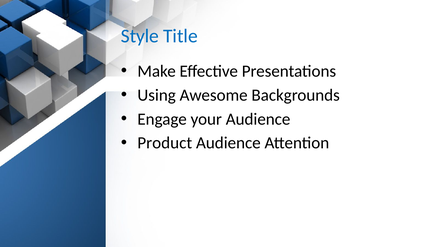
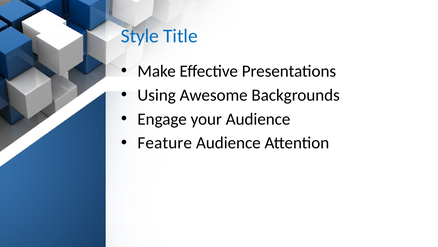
Product: Product -> Feature
